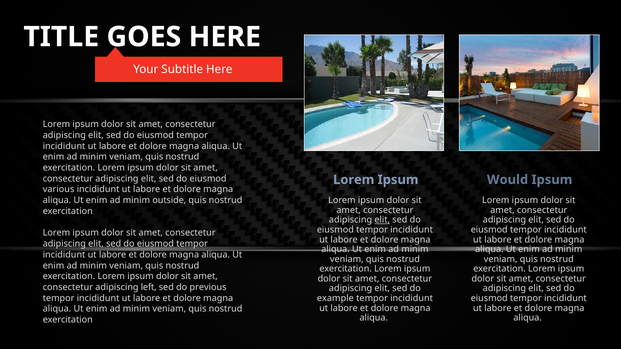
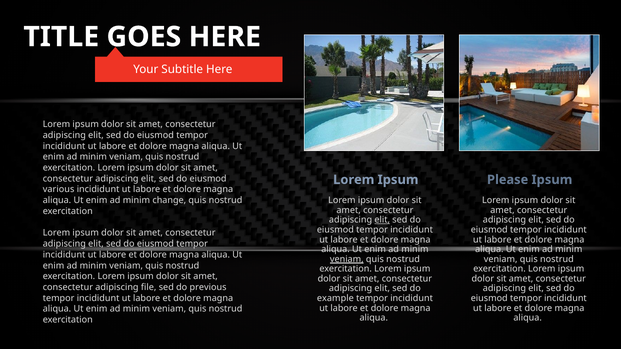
Would: Would -> Please
outside: outside -> change
veniam at (347, 259) underline: none -> present
left: left -> file
